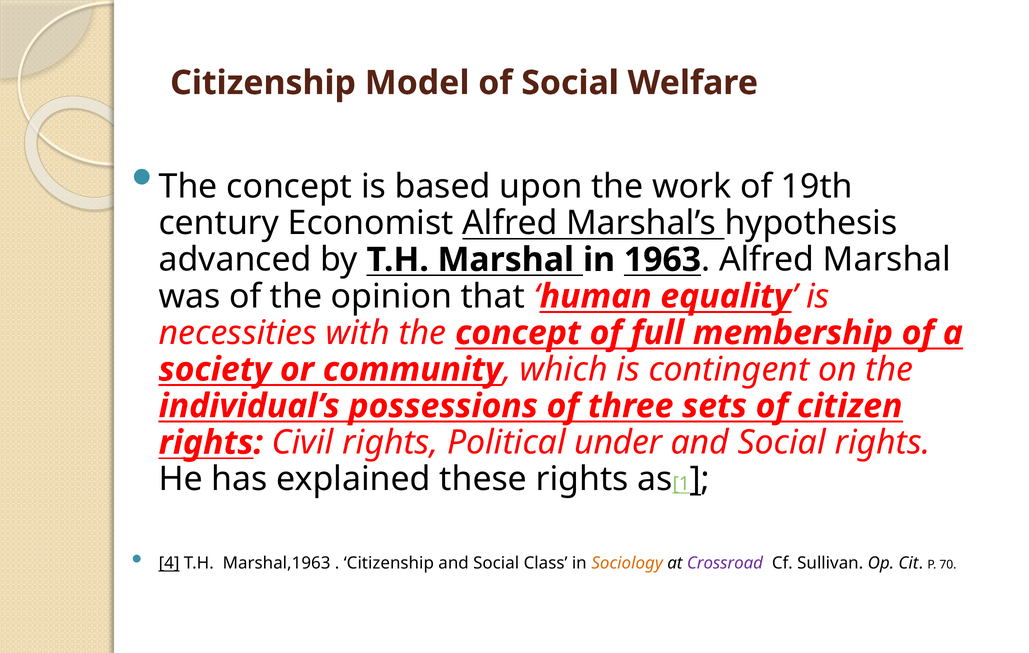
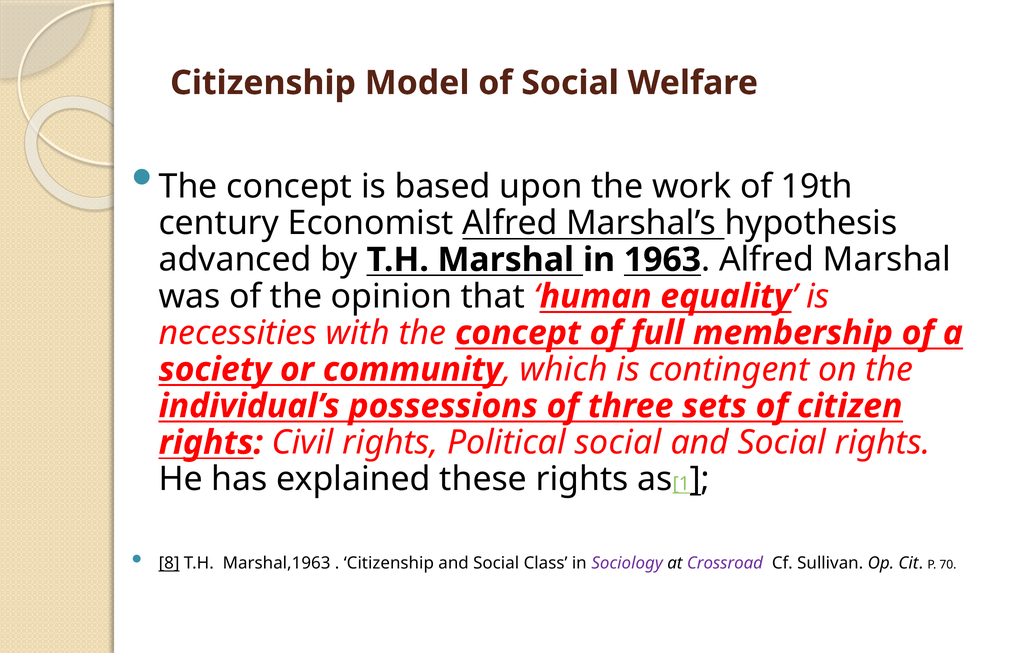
Political under: under -> social
4: 4 -> 8
Sociology colour: orange -> purple
